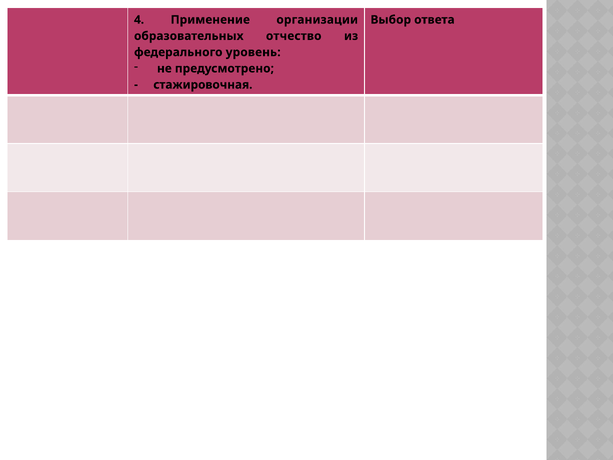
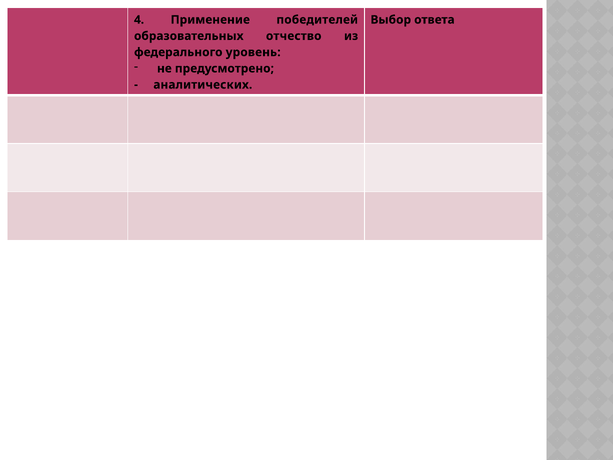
организации: организации -> победителей
стажировочная: стажировочная -> аналитических
